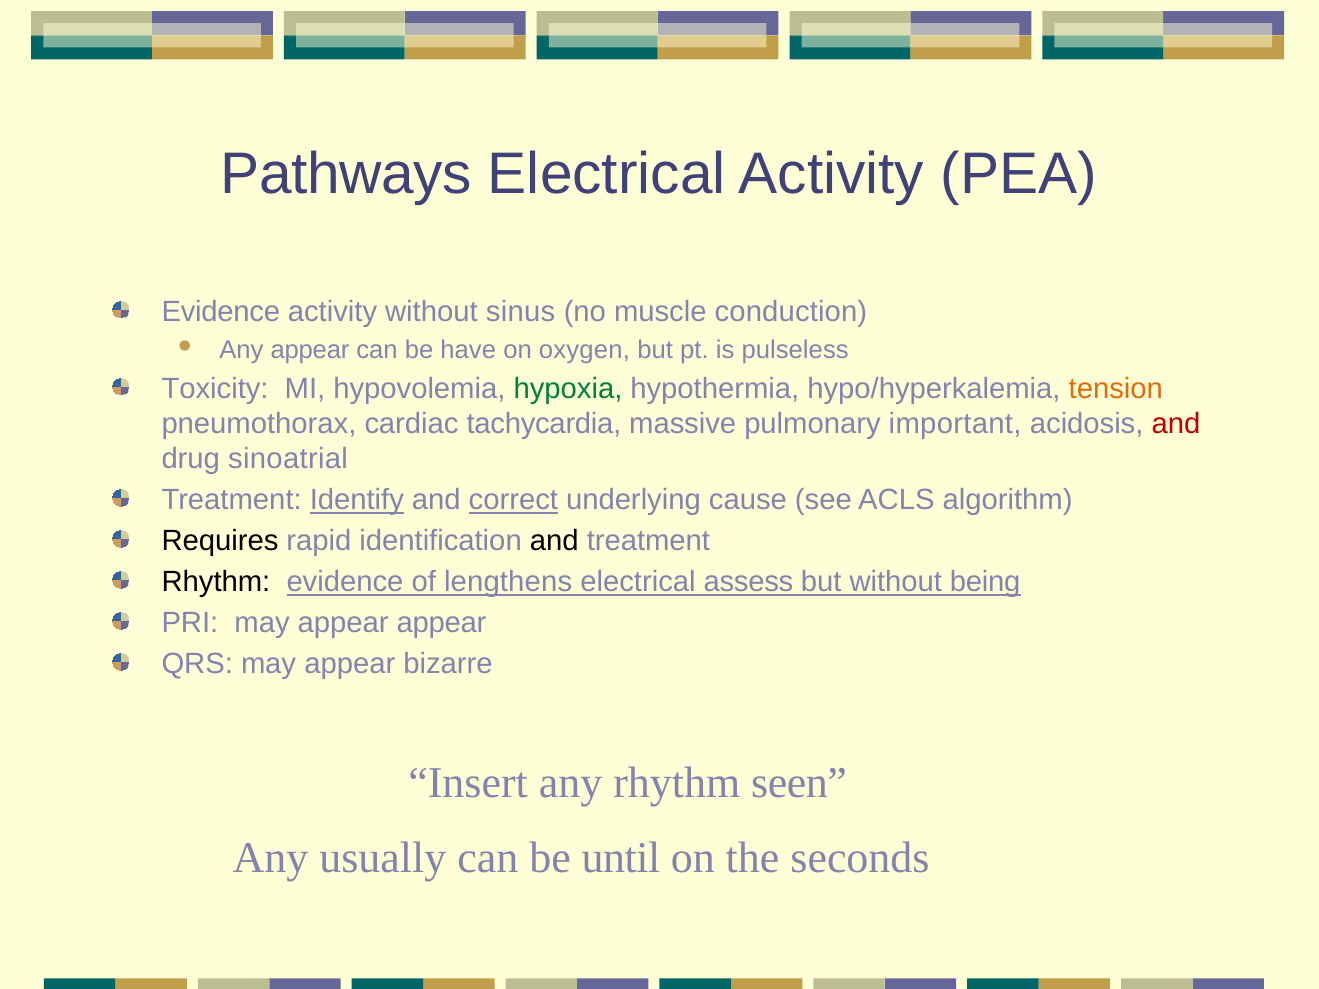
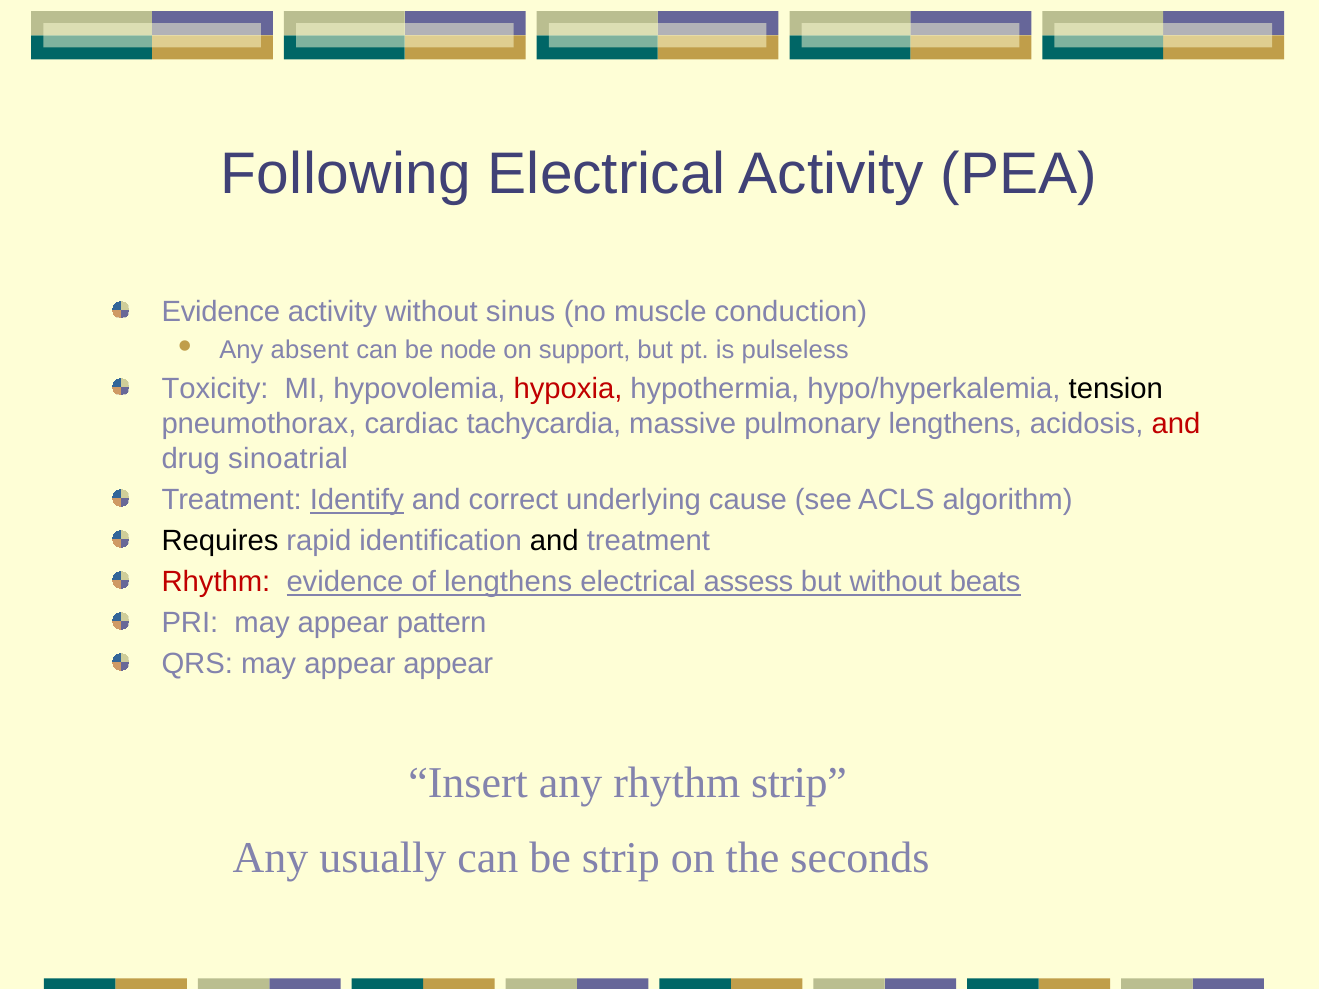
Pathways: Pathways -> Following
Any appear: appear -> absent
have: have -> node
oxygen: oxygen -> support
hypoxia colour: green -> red
tension colour: orange -> black
pulmonary important: important -> lengthens
correct underline: present -> none
Rhythm at (216, 582) colour: black -> red
being: being -> beats
appear appear: appear -> pattern
appear bizarre: bizarre -> appear
rhythm seen: seen -> strip
be until: until -> strip
